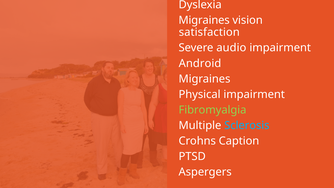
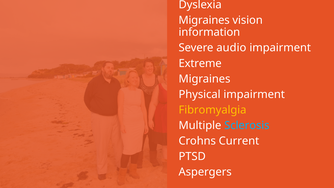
satisfaction: satisfaction -> information
Android: Android -> Extreme
Fibromyalgia colour: light green -> yellow
Caption: Caption -> Current
